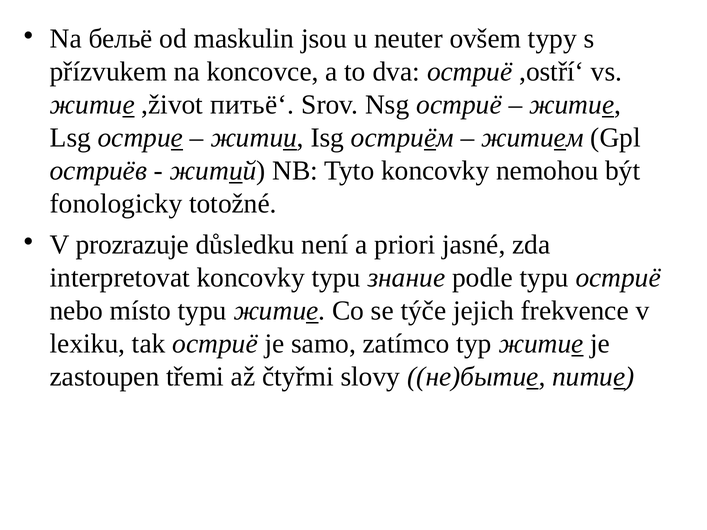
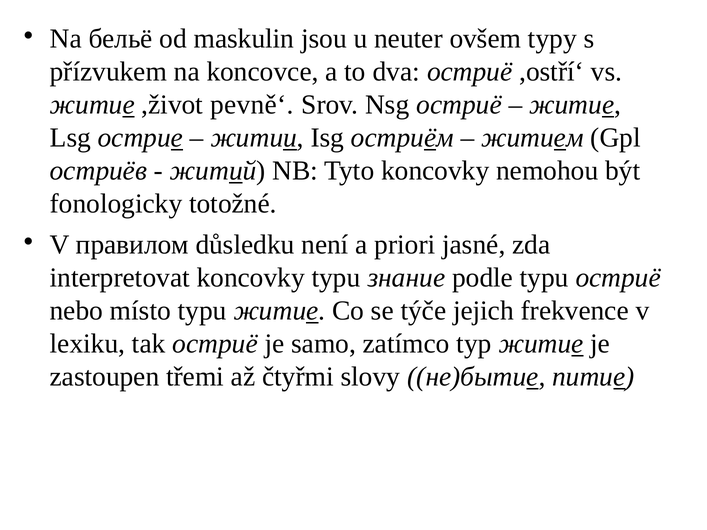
питьё‘: питьё‘ -> pevně‘
prozrazuje: prozrazuje -> правилом
